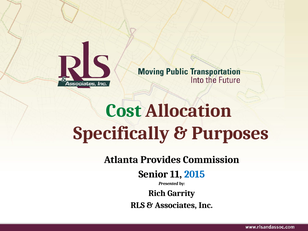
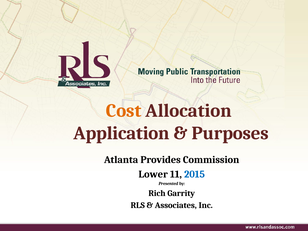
Cost colour: green -> orange
Specifically: Specifically -> Application
Senior: Senior -> Lower
